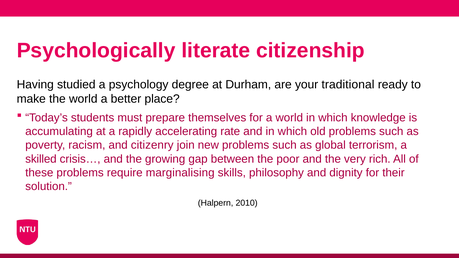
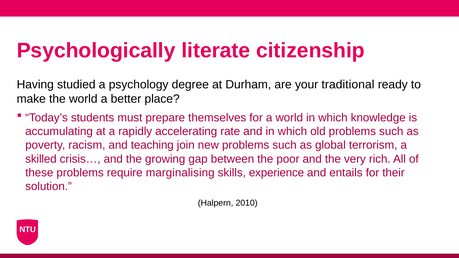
citizenry: citizenry -> teaching
philosophy: philosophy -> experience
dignity: dignity -> entails
